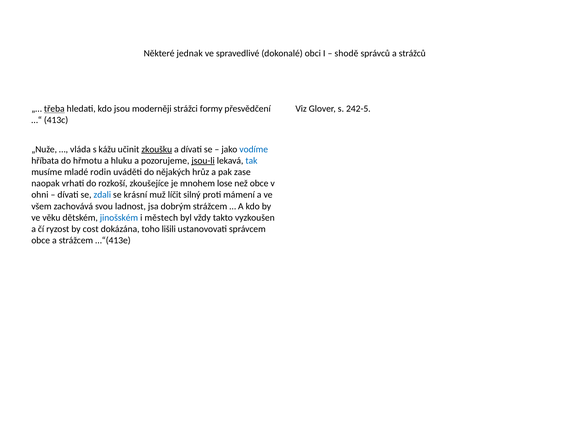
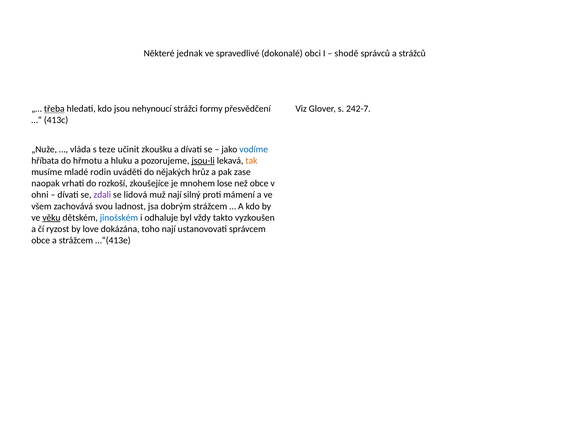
242-5: 242-5 -> 242-7
moderněji: moderněji -> nehynoucí
kážu: kážu -> teze
zkoušku underline: present -> none
tak colour: blue -> orange
zdali colour: blue -> purple
krásní: krásní -> lidová
muž líčit: líčit -> nají
věku underline: none -> present
městech: městech -> odhaluje
cost: cost -> love
toho lišili: lišili -> nají
